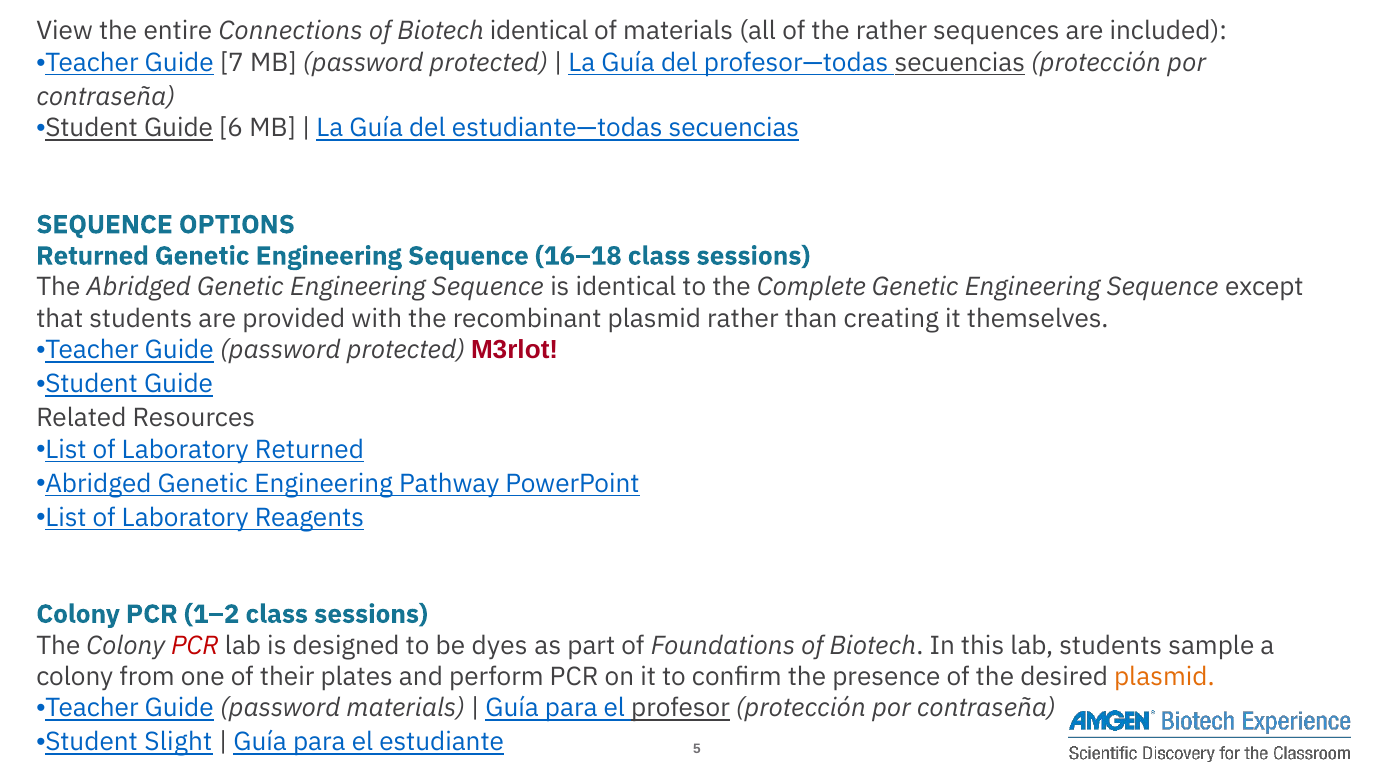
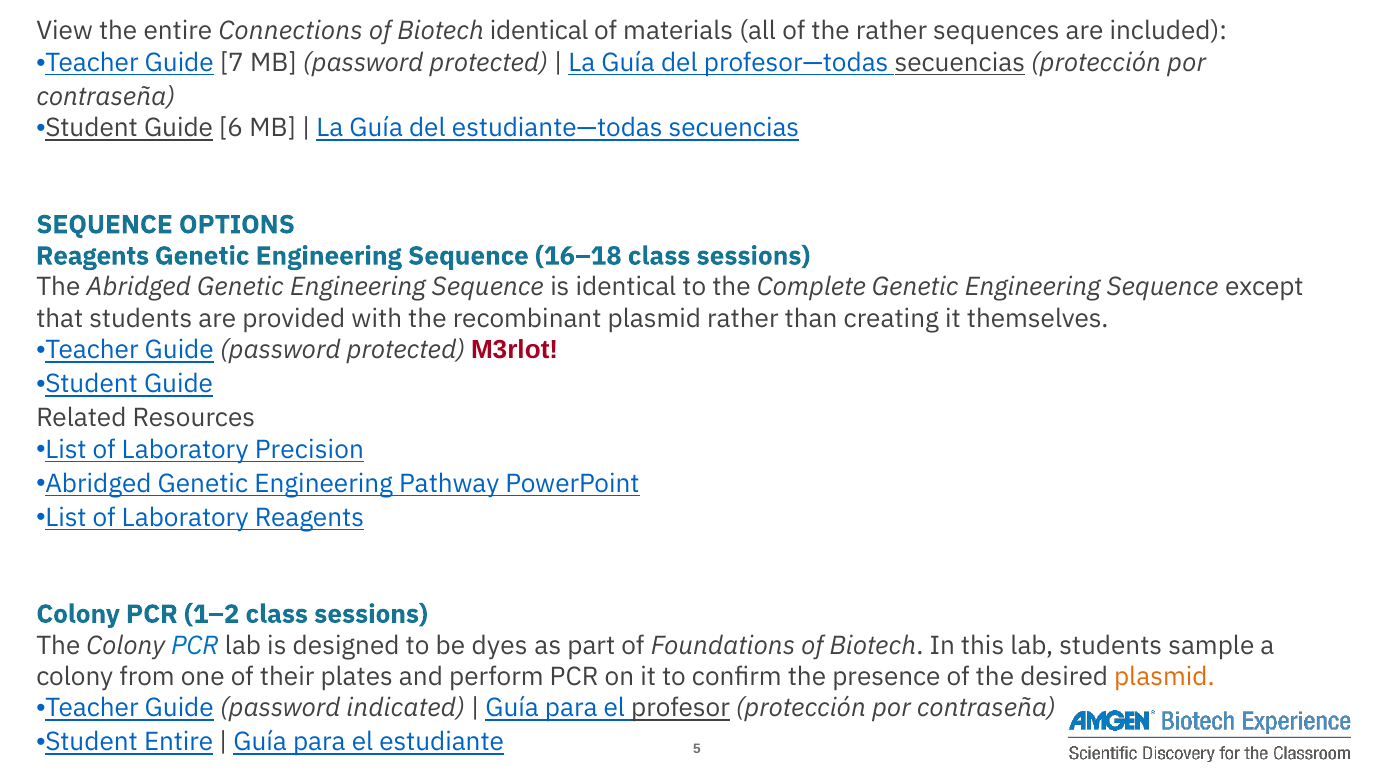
Returned at (93, 256): Returned -> Reagents
Laboratory Returned: Returned -> Precision
PCR at (195, 646) colour: red -> blue
password materials: materials -> indicated
Student Slight: Slight -> Entire
